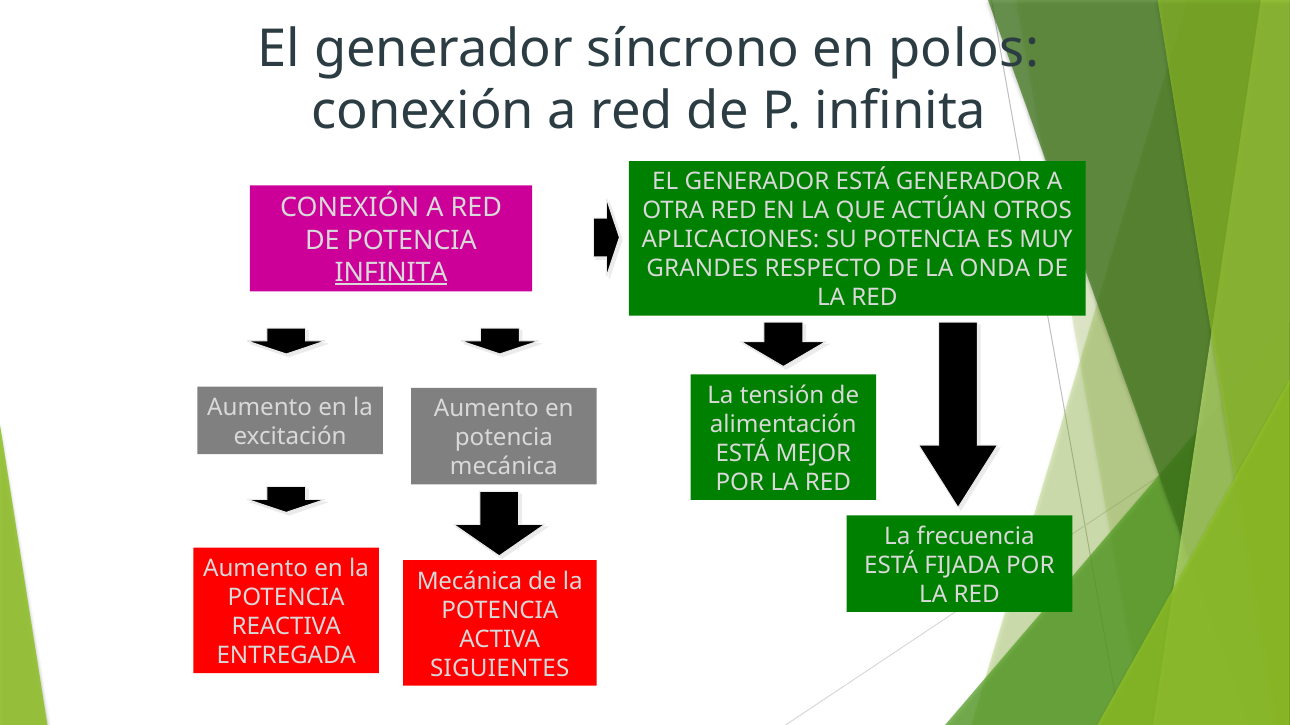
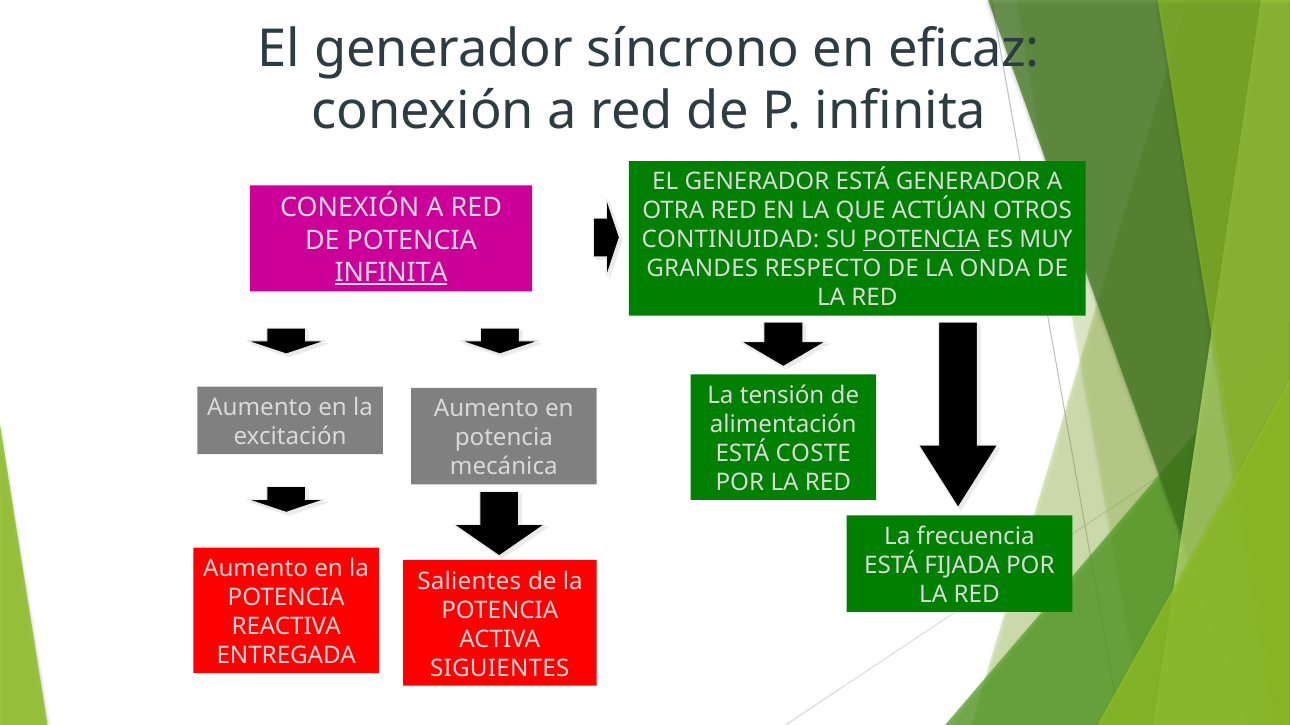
polos: polos -> eficaz
APLICACIONES: APLICACIONES -> CONTINUIDAD
POTENCIA at (922, 240) underline: none -> present
MEJOR: MEJOR -> COSTE
Mecánica at (469, 582): Mecánica -> Salientes
